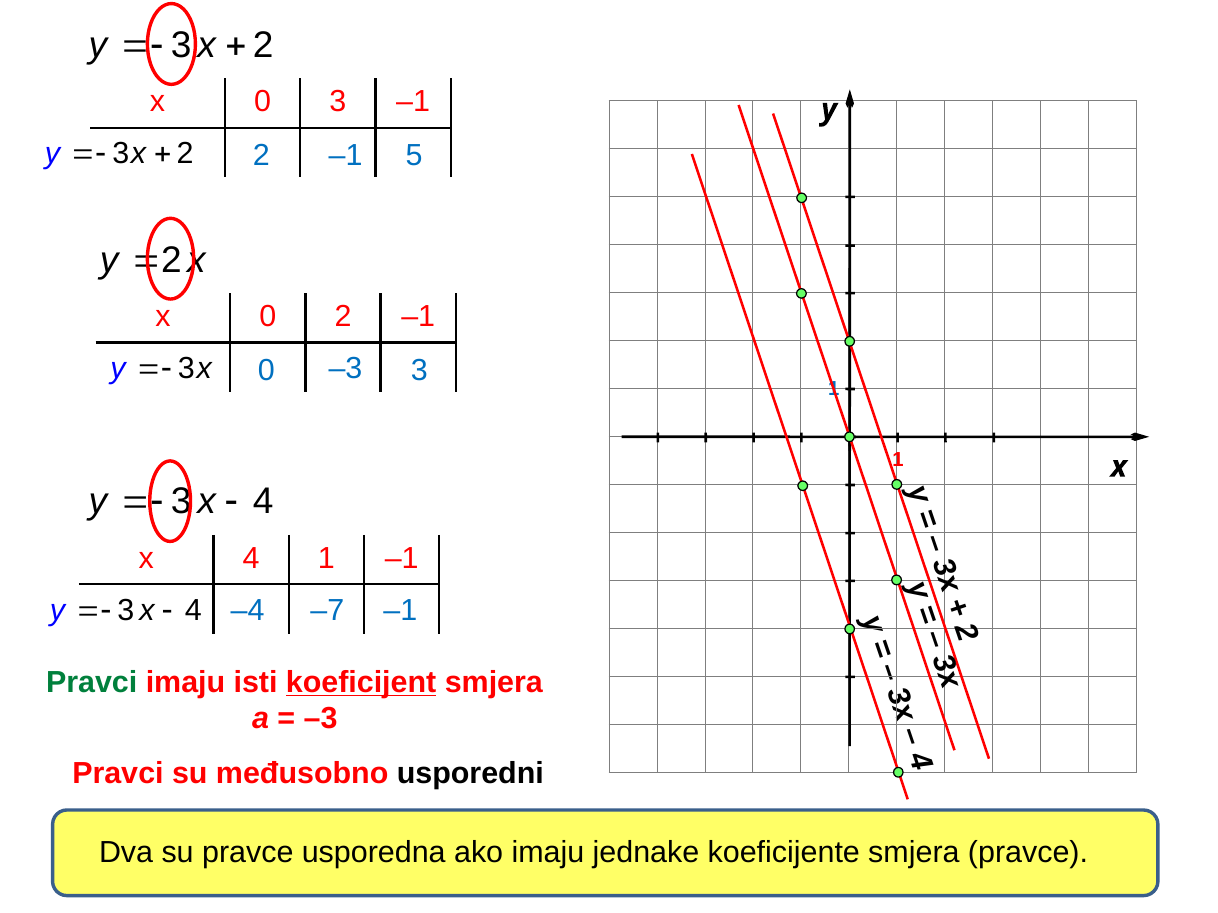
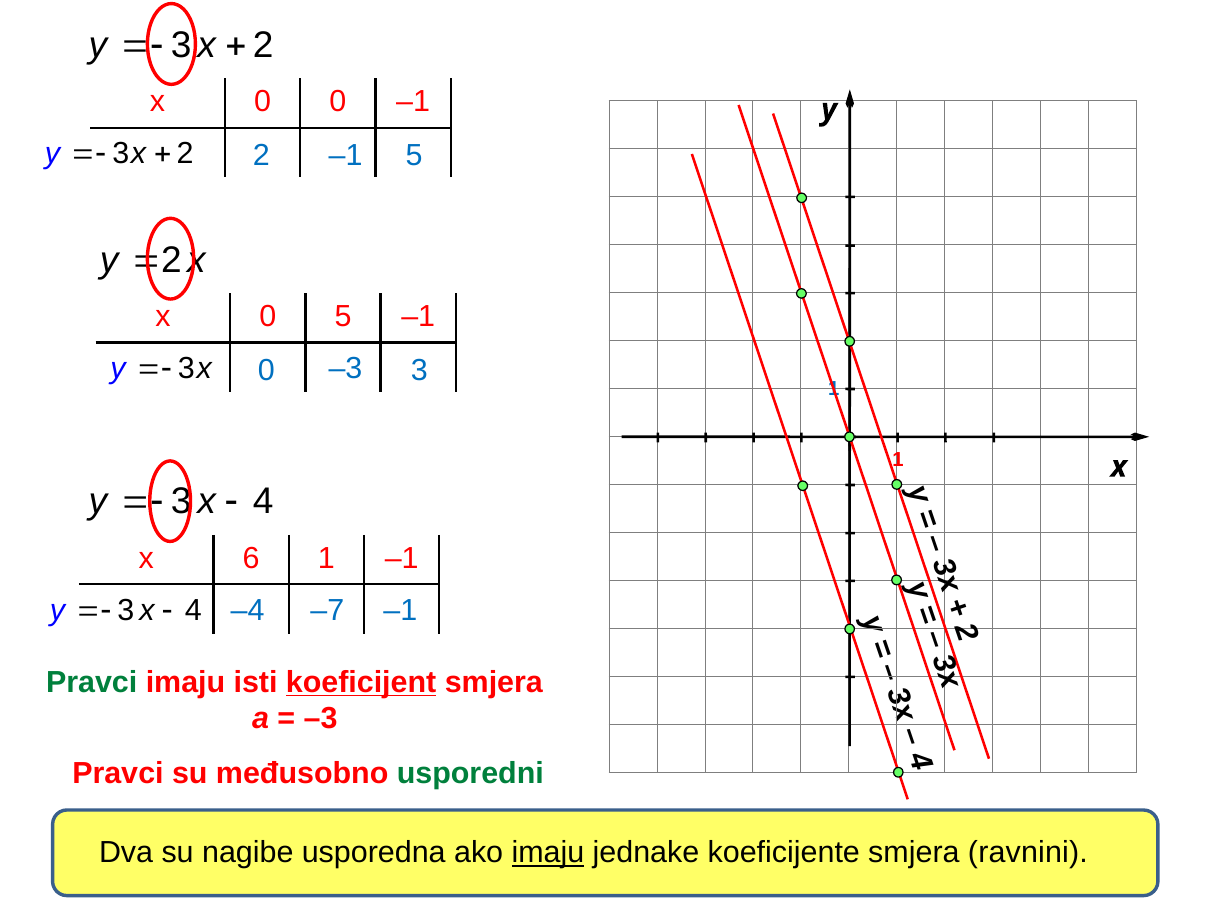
0 3: 3 -> 0
0 2: 2 -> 5
x 4: 4 -> 6
usporedni colour: black -> green
su pravce: pravce -> nagibe
imaju at (548, 853) underline: none -> present
smjera pravce: pravce -> ravnini
